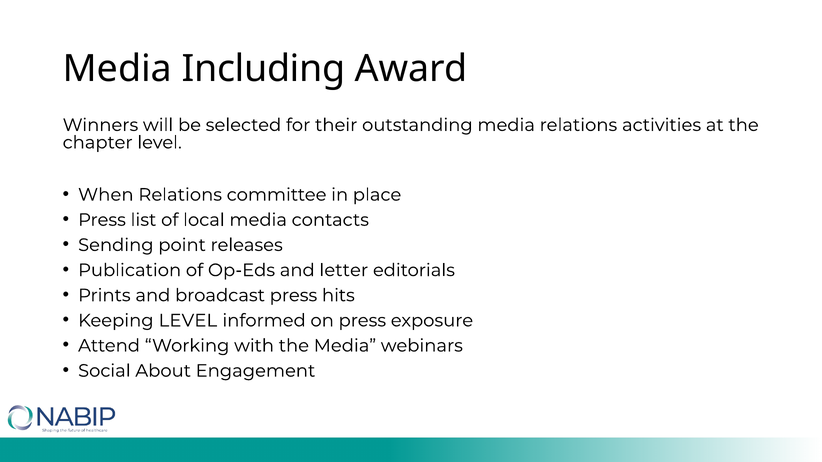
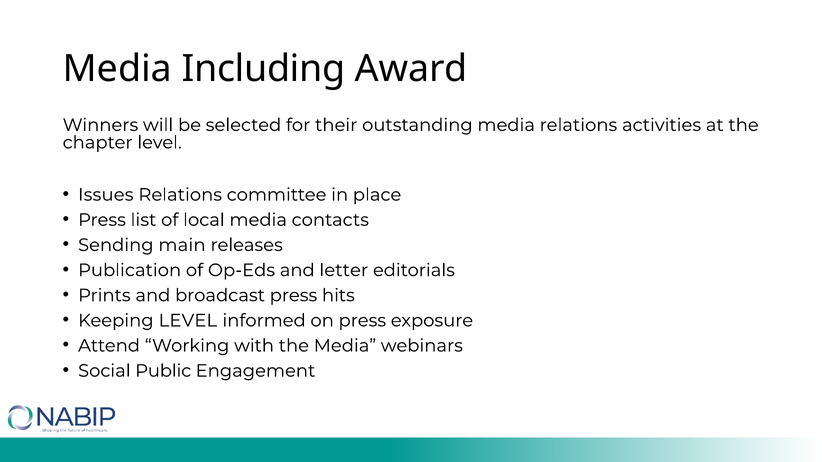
When: When -> Issues
point: point -> main
About: About -> Public
